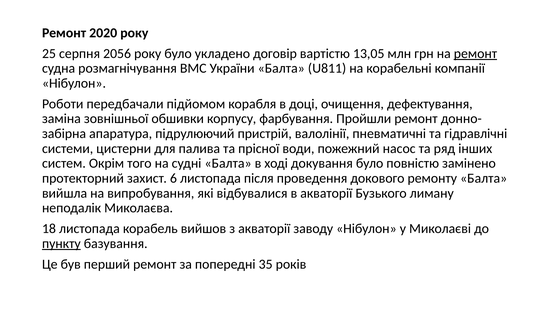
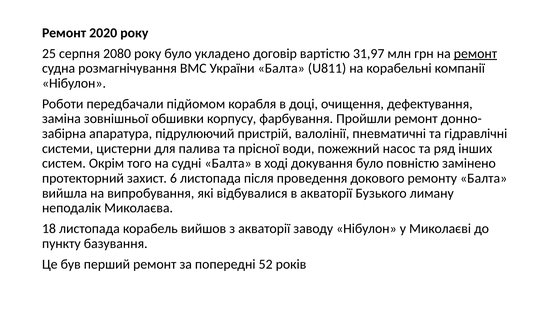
2056: 2056 -> 2080
13,05: 13,05 -> 31,97
пункту underline: present -> none
35: 35 -> 52
